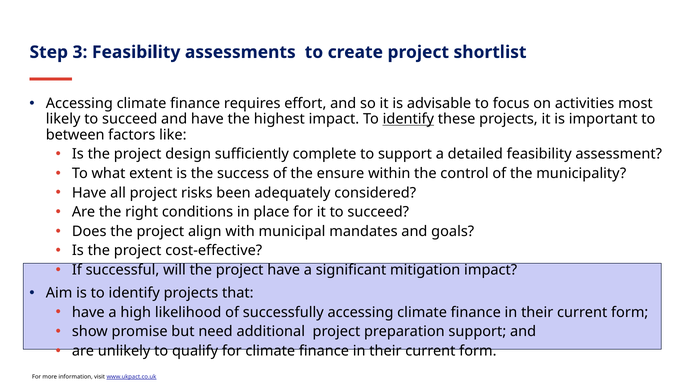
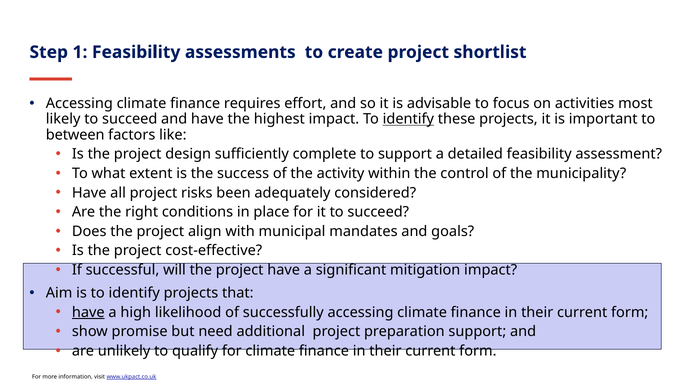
3: 3 -> 1
ensure: ensure -> activity
have at (88, 312) underline: none -> present
